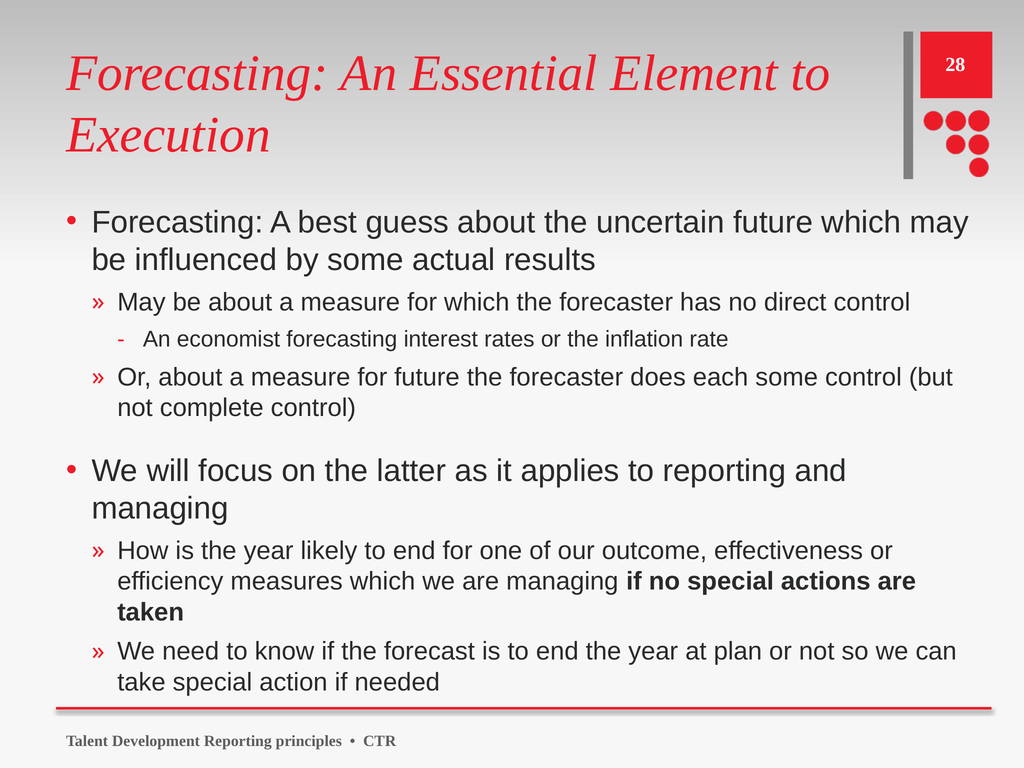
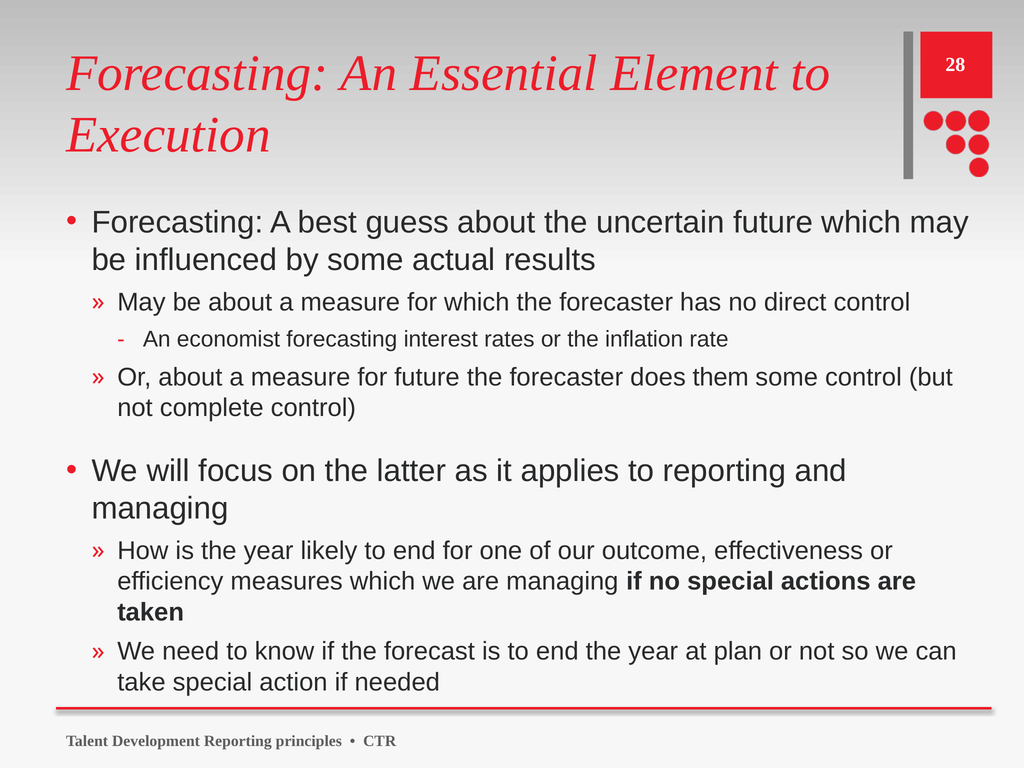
each: each -> them
